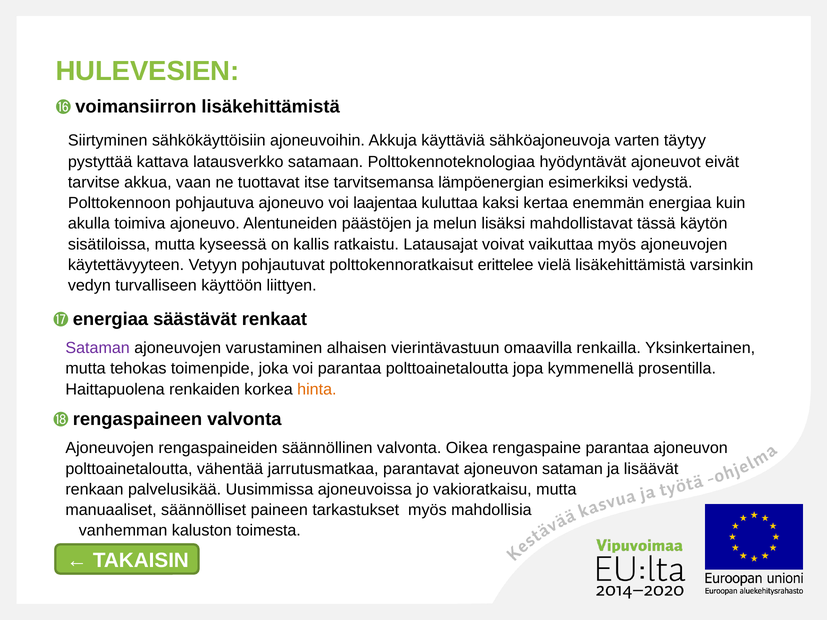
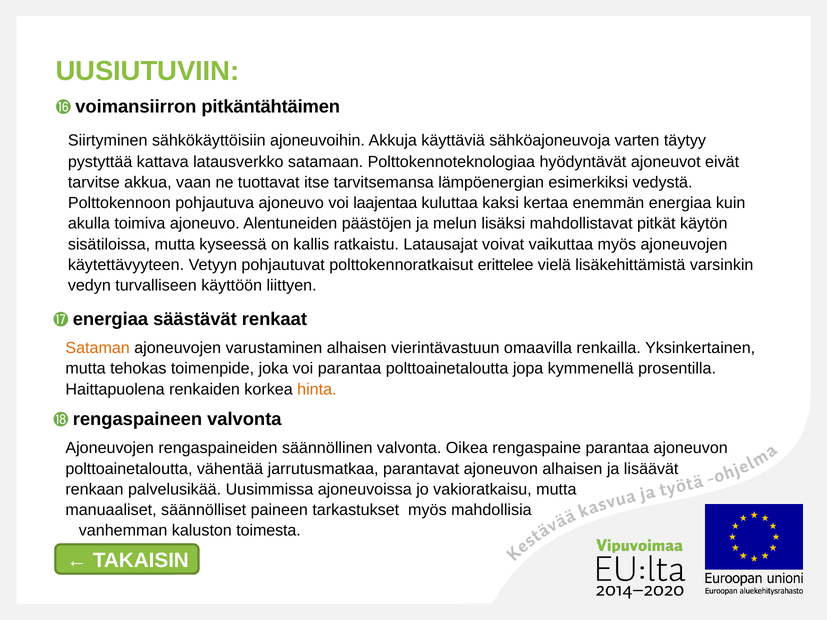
HULEVESIEN: HULEVESIEN -> UUSIUTUVIIN
voimansiirron lisäkehittämistä: lisäkehittämistä -> pitkäntähtäimen
tässä: tässä -> pitkät
Sataman at (98, 348) colour: purple -> orange
ajoneuvon sataman: sataman -> alhaisen
